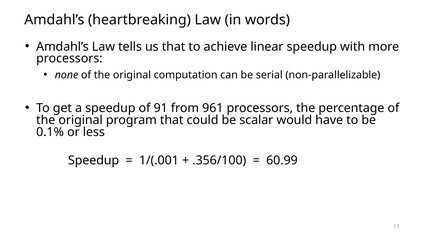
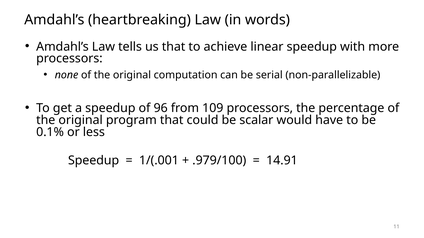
91: 91 -> 96
961: 961 -> 109
.356/100: .356/100 -> .979/100
60.99: 60.99 -> 14.91
